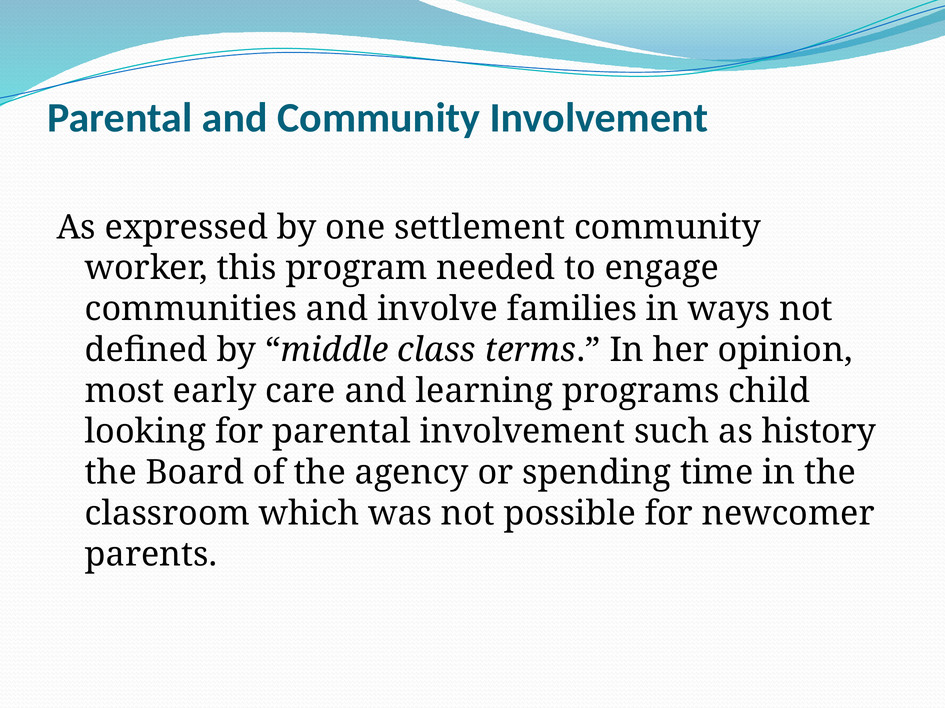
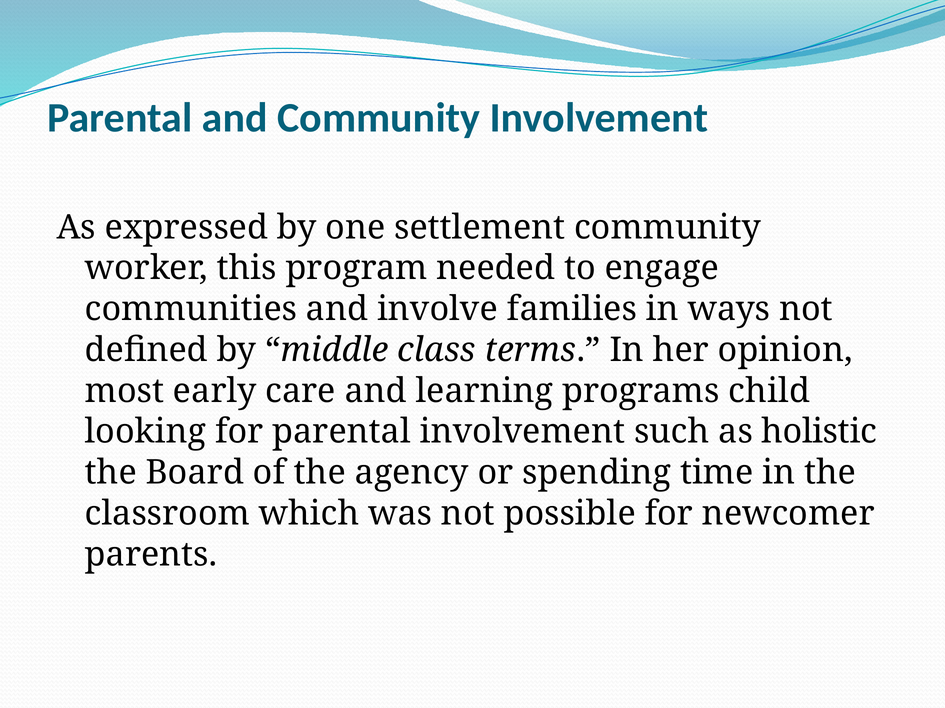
history: history -> holistic
